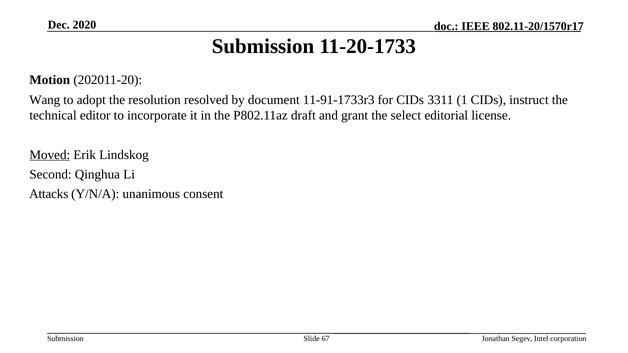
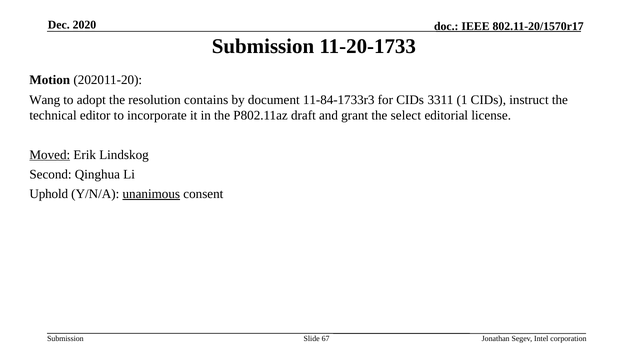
resolved: resolved -> contains
11-91-1733r3: 11-91-1733r3 -> 11-84-1733r3
Attacks: Attacks -> Uphold
unanimous underline: none -> present
